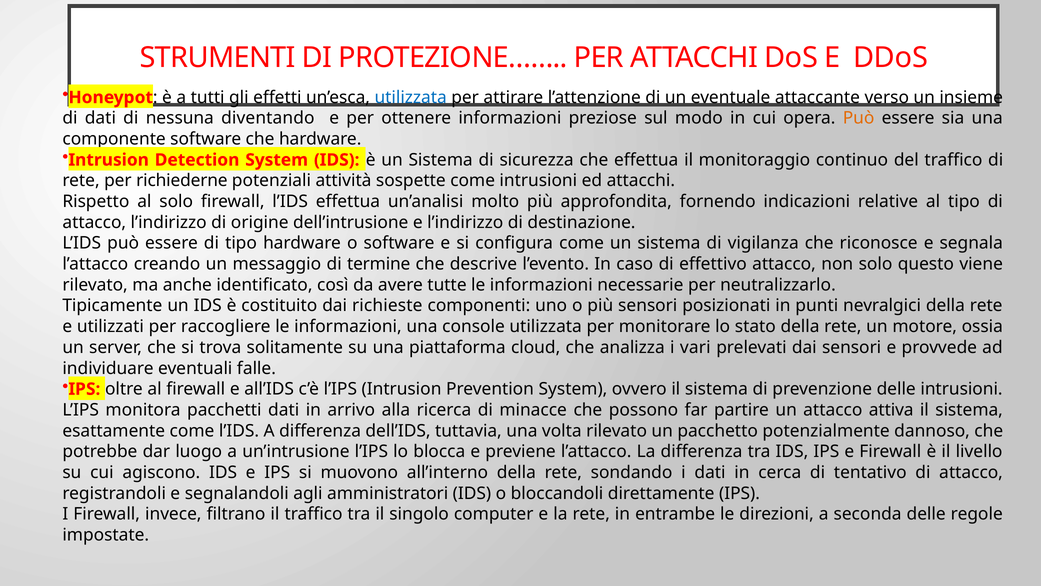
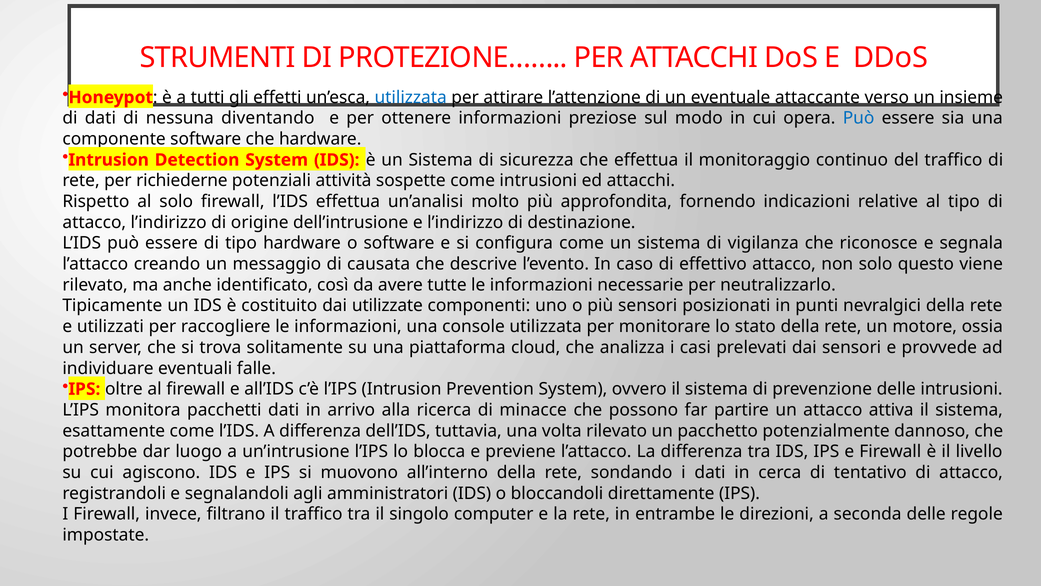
Può at (859, 118) colour: orange -> blue
termine: termine -> causata
richieste: richieste -> utilizzate
vari: vari -> casi
